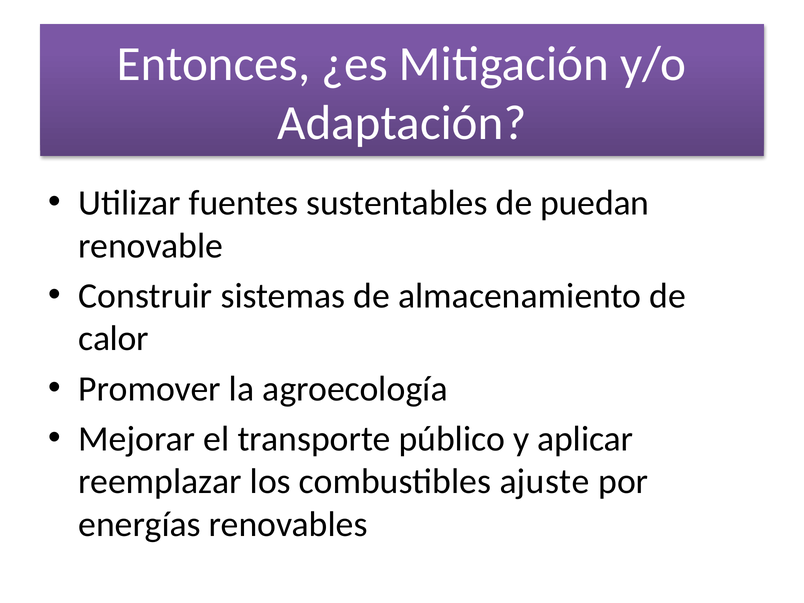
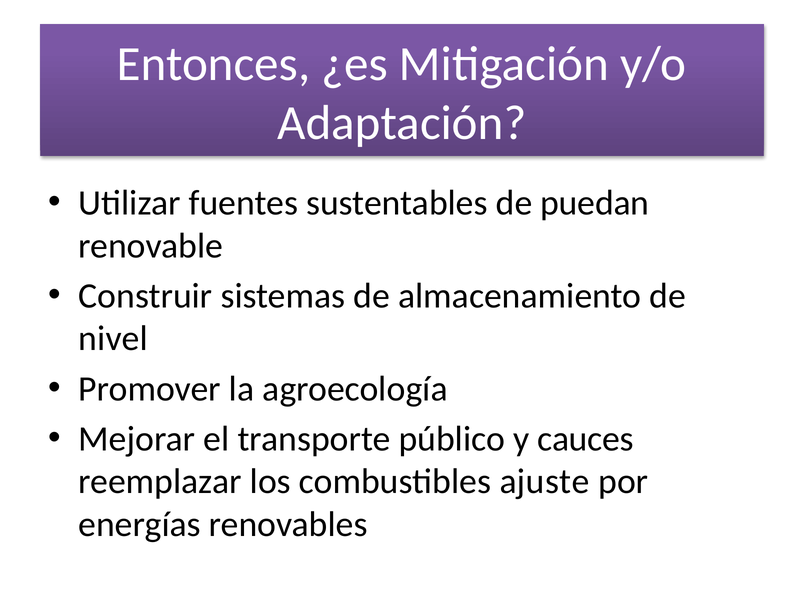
calor: calor -> nivel
aplicar: aplicar -> cauces
